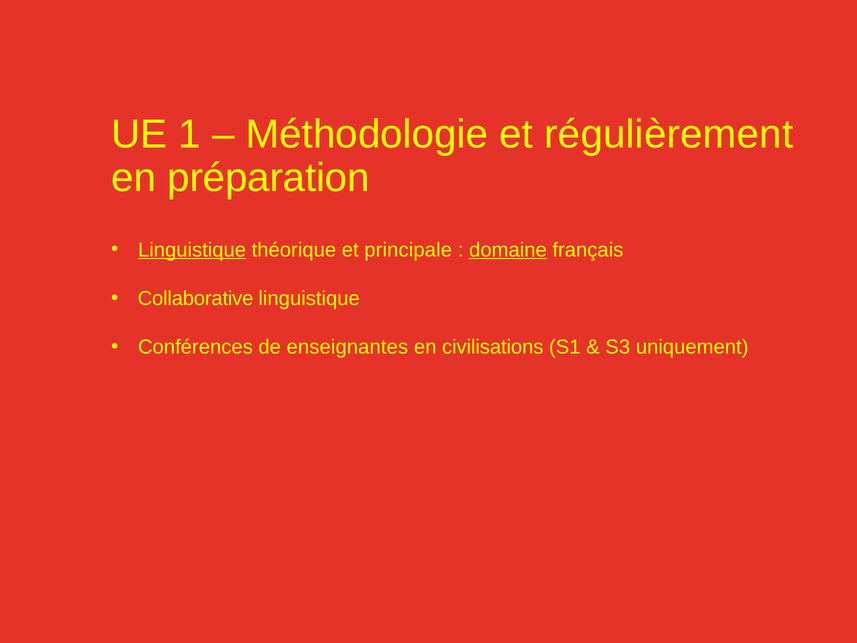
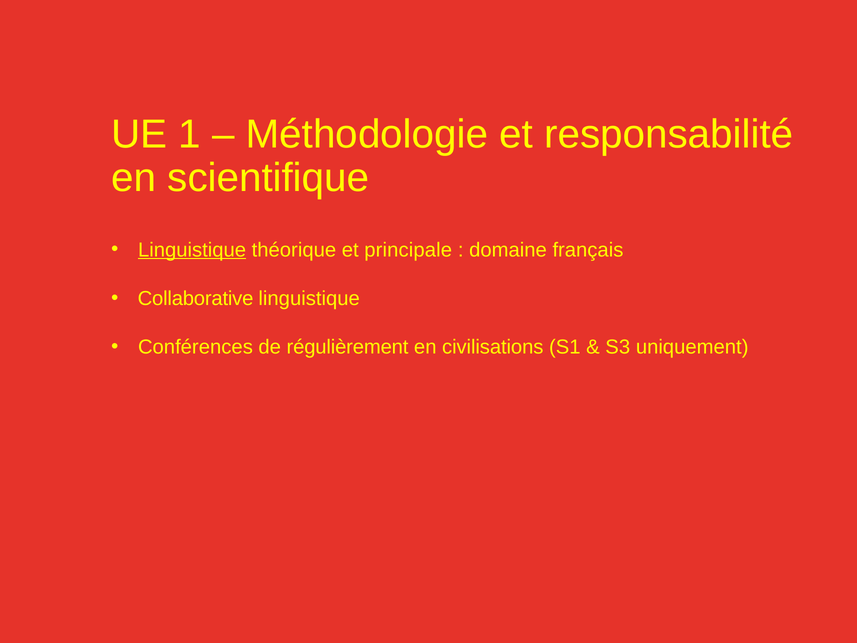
régulièrement: régulièrement -> responsabilité
préparation: préparation -> scientifique
domaine underline: present -> none
enseignantes: enseignantes -> régulièrement
